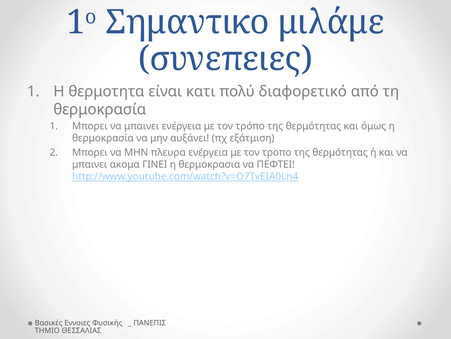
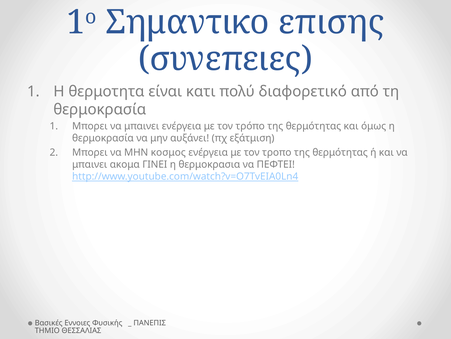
μιλάμε: μιλάμε -> επισης
πλευρα: πλευρα -> κοσμος
